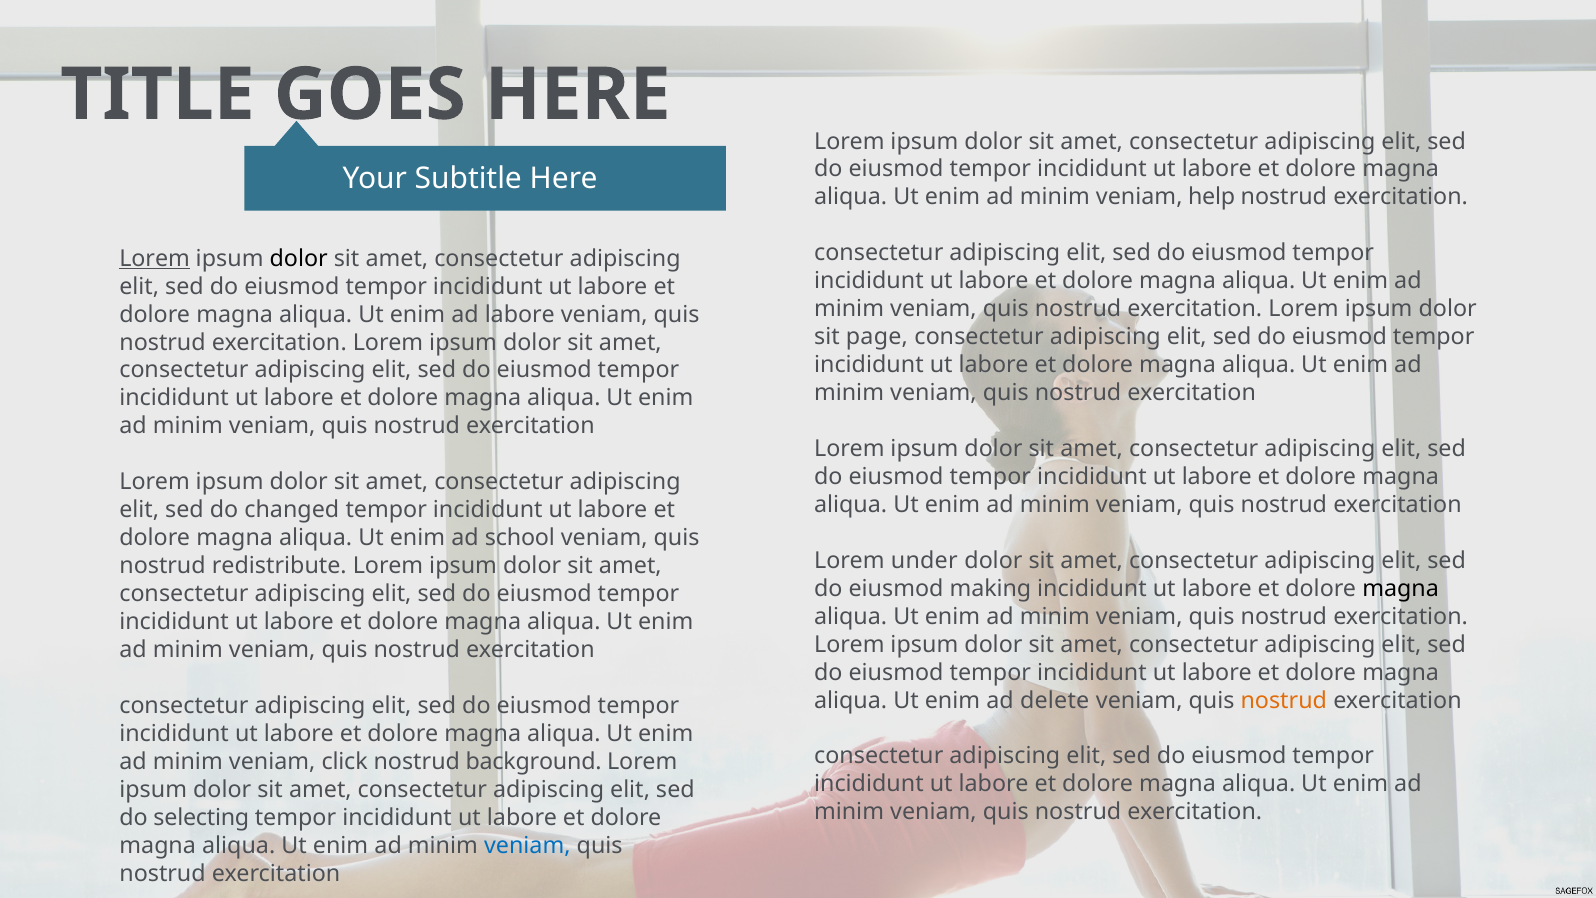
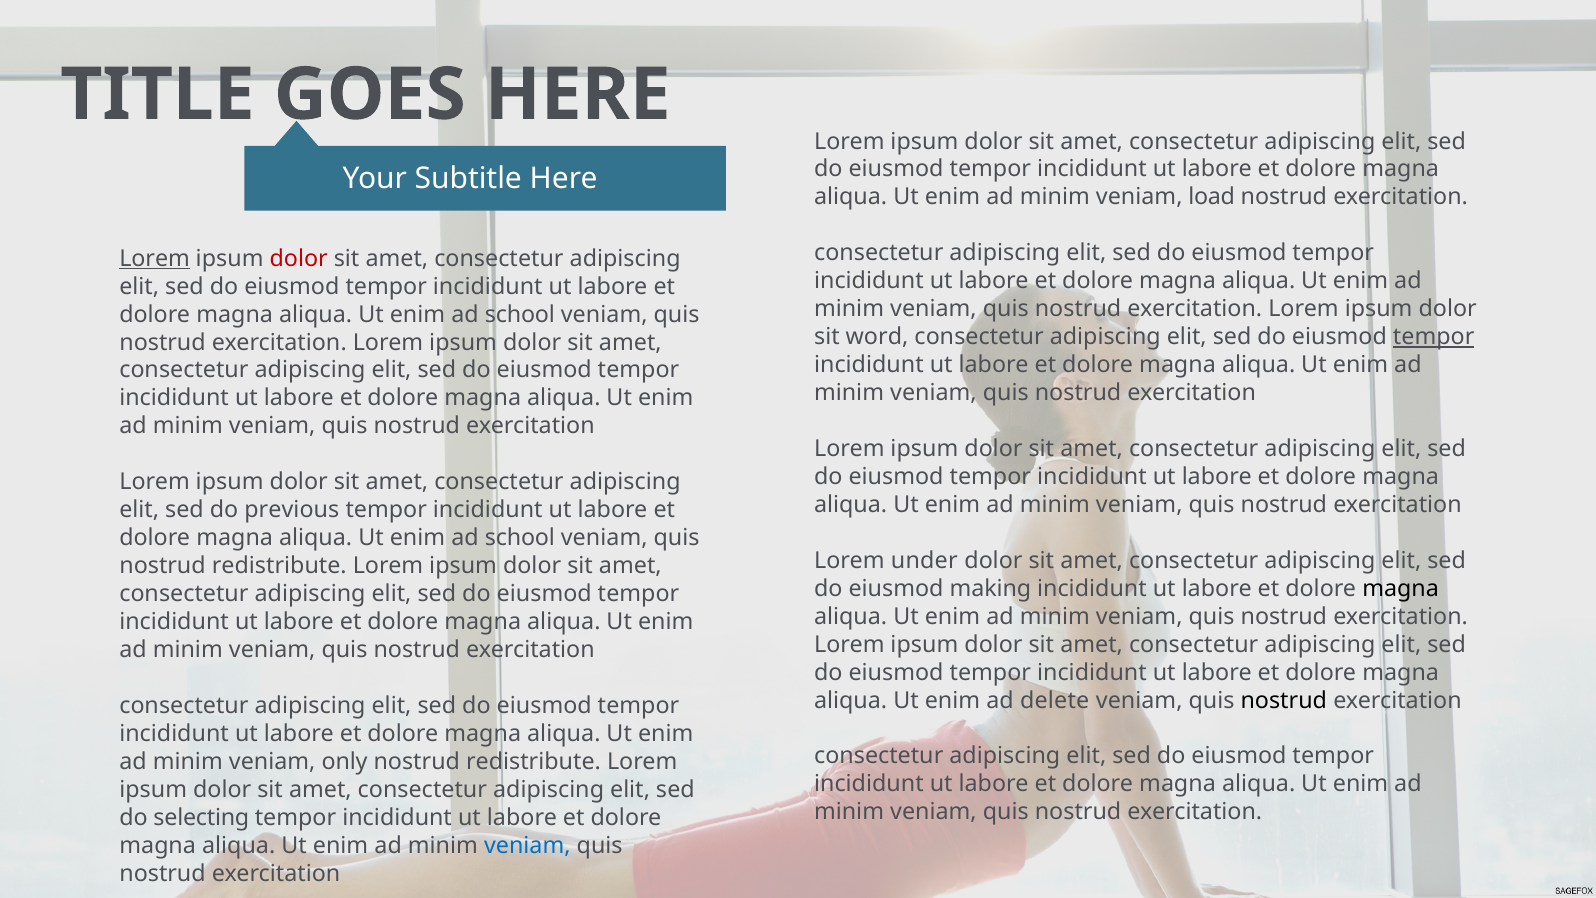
help: help -> load
dolor at (299, 258) colour: black -> red
labore at (520, 314): labore -> school
page: page -> word
tempor at (1434, 337) underline: none -> present
changed: changed -> previous
nostrud at (1284, 700) colour: orange -> black
click: click -> only
background at (534, 761): background -> redistribute
